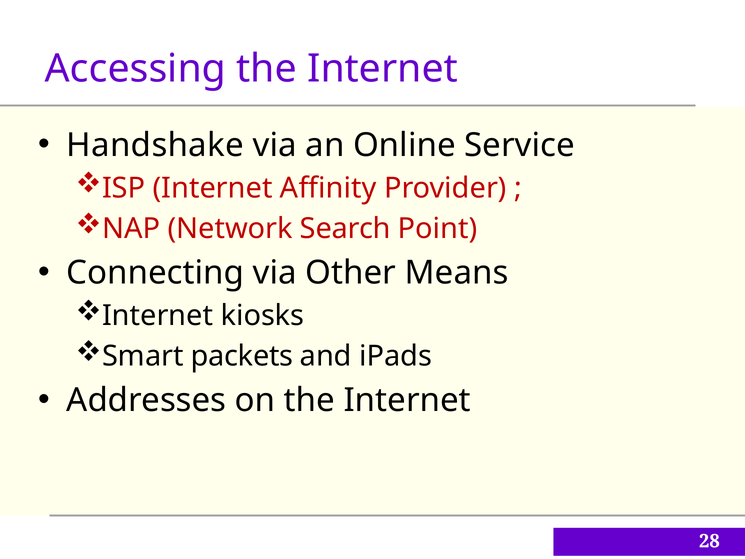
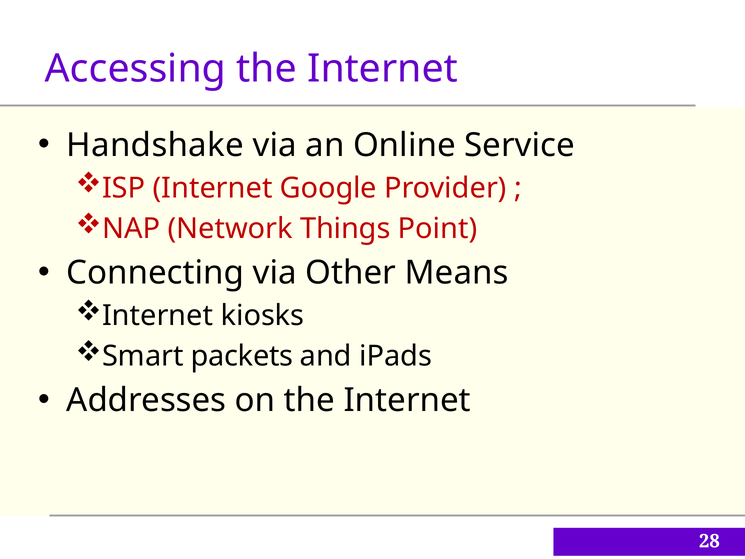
Affinity: Affinity -> Google
Search: Search -> Things
